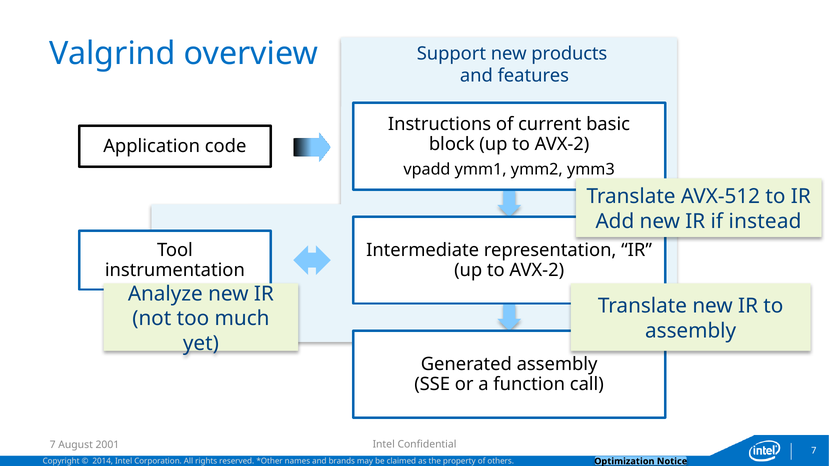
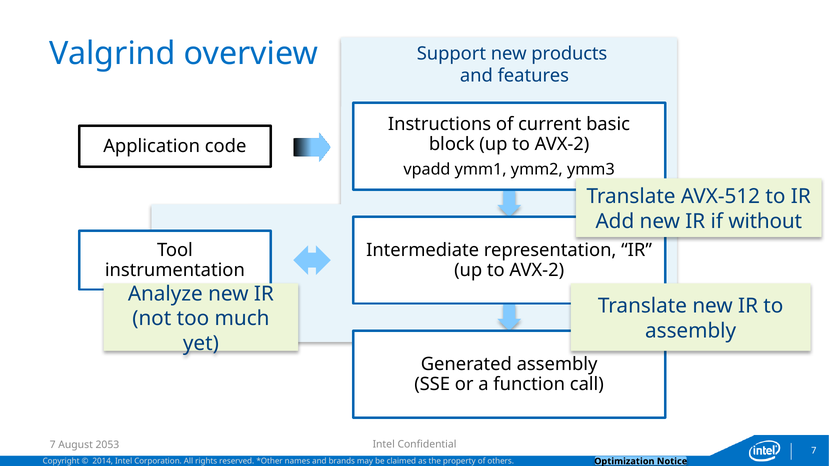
instead: instead -> without
2001: 2001 -> 2053
